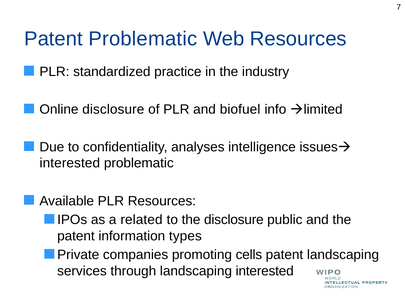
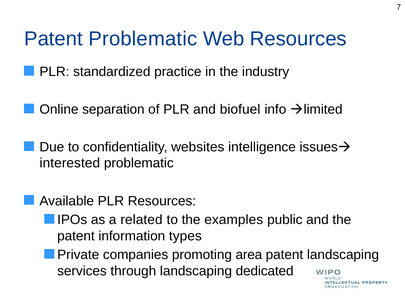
Online disclosure: disclosure -> separation
analyses: analyses -> websites
the disclosure: disclosure -> examples
cells: cells -> area
landscaping interested: interested -> dedicated
